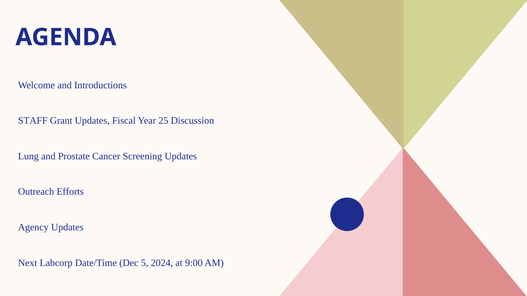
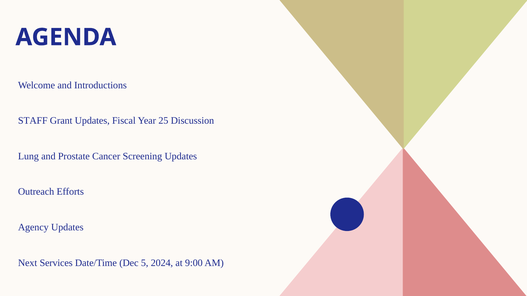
Labcorp: Labcorp -> Services
